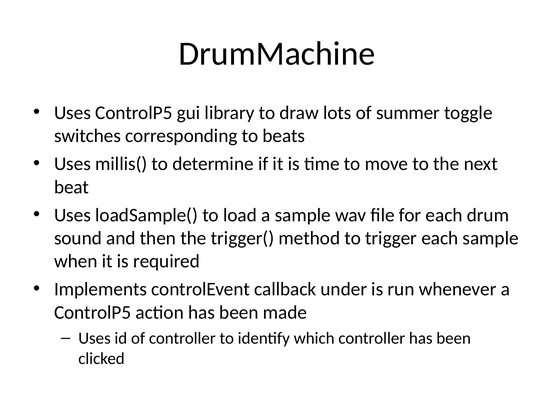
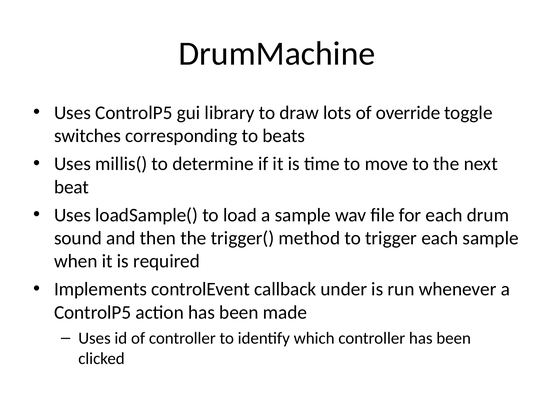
summer: summer -> override
